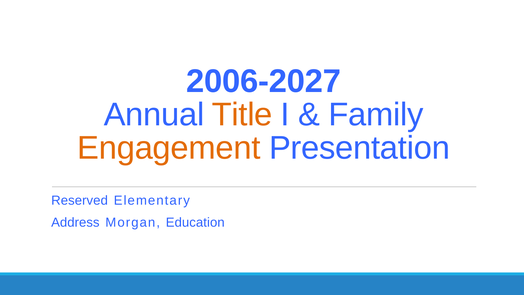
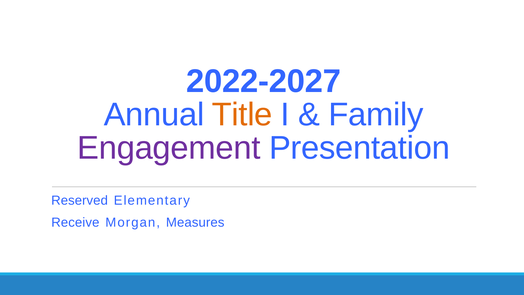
2006-2027: 2006-2027 -> 2022-2027
Engagement colour: orange -> purple
Address: Address -> Receive
Education: Education -> Measures
